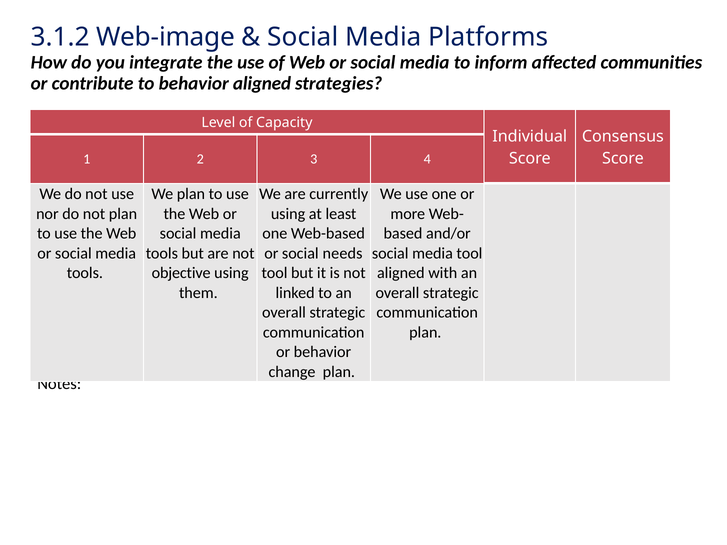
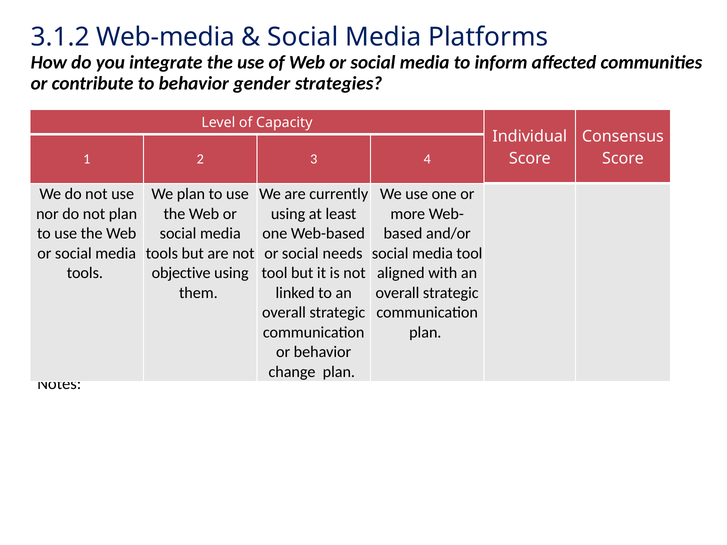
Web-image: Web-image -> Web-media
behavior aligned: aligned -> gender
